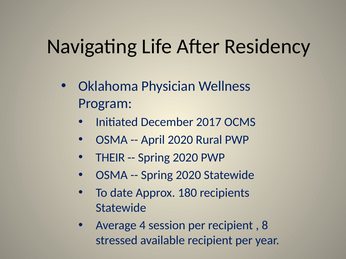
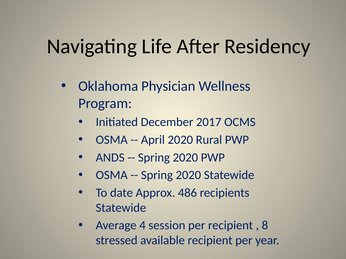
THEIR: THEIR -> ANDS
180: 180 -> 486
